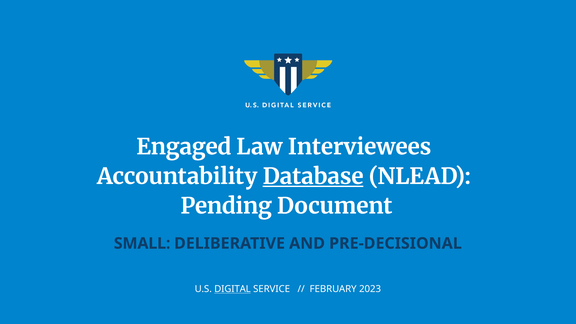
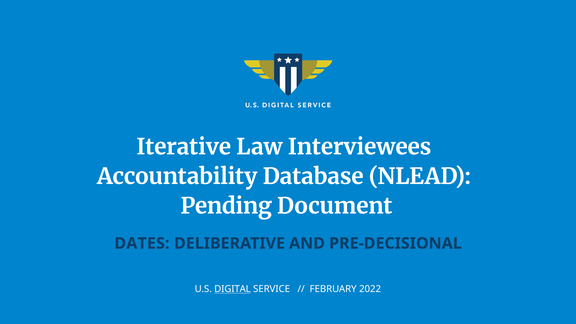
Engaged: Engaged -> Iterative
Database underline: present -> none
SMALL: SMALL -> DATES
2023: 2023 -> 2022
